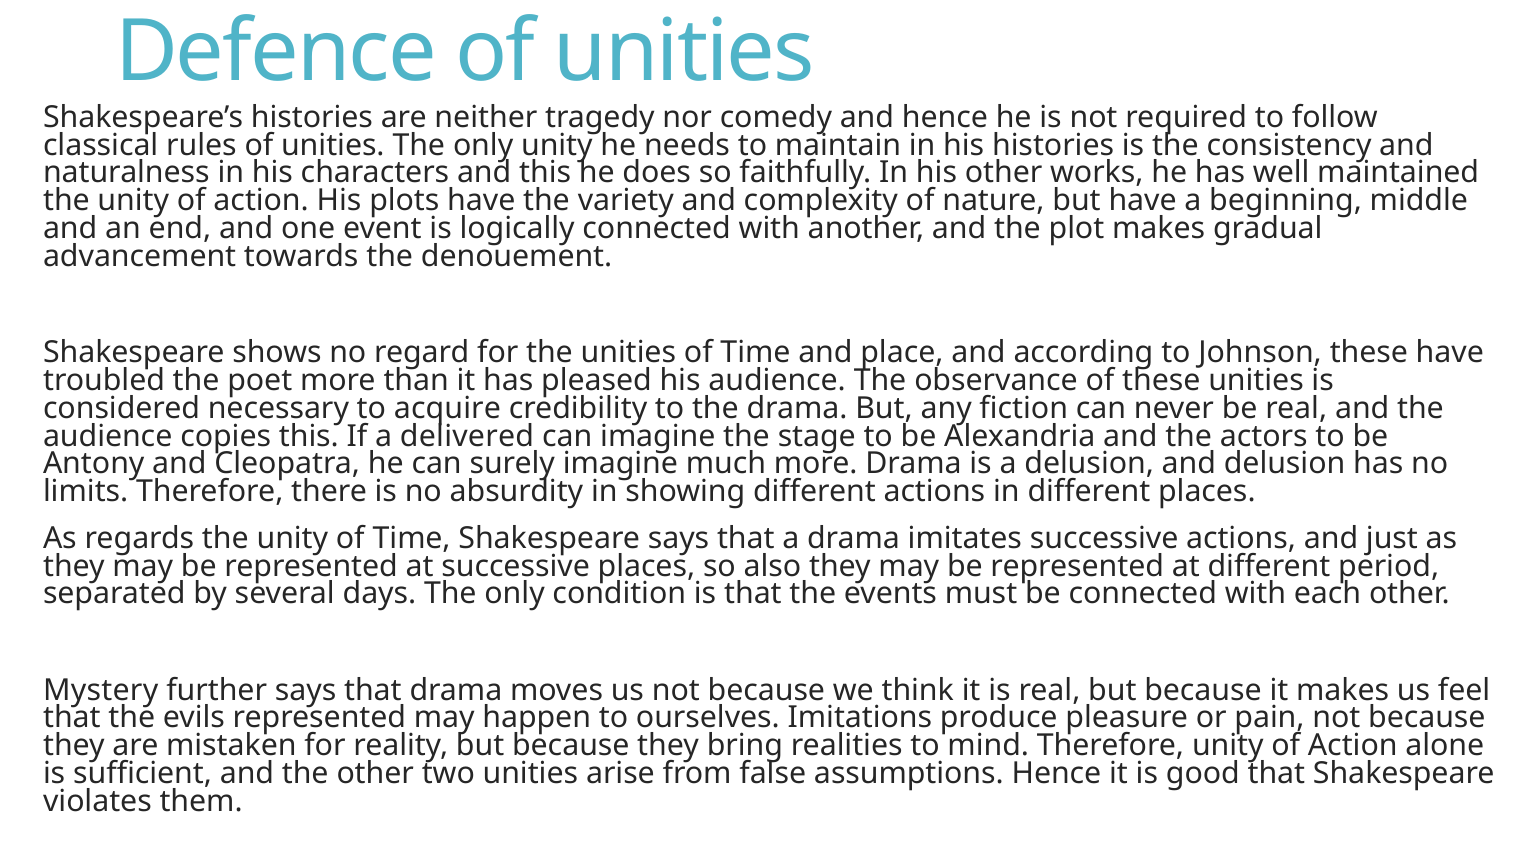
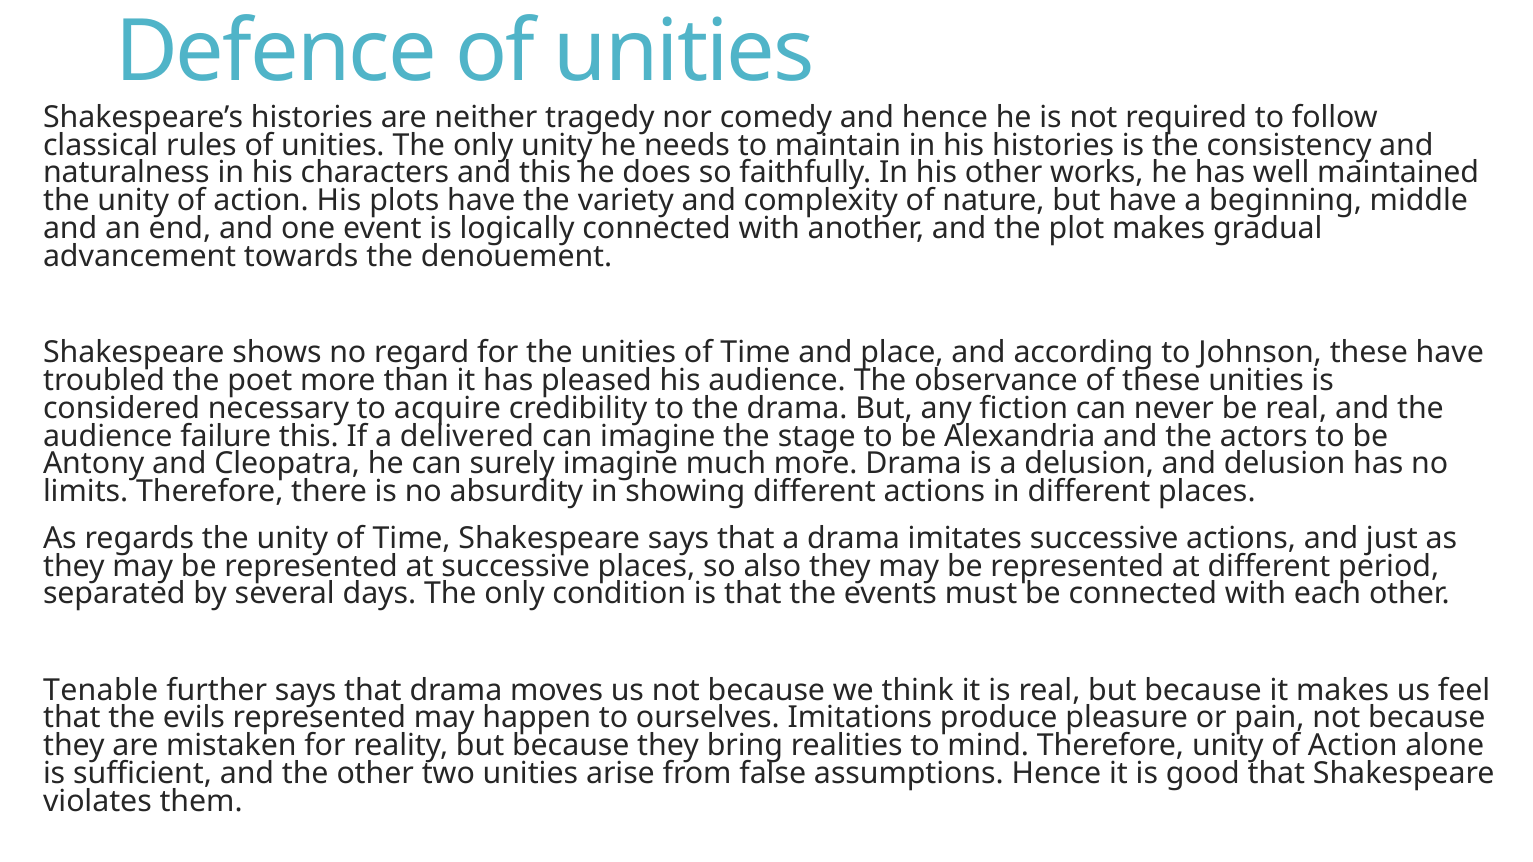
copies: copies -> failure
Mystery: Mystery -> Tenable
